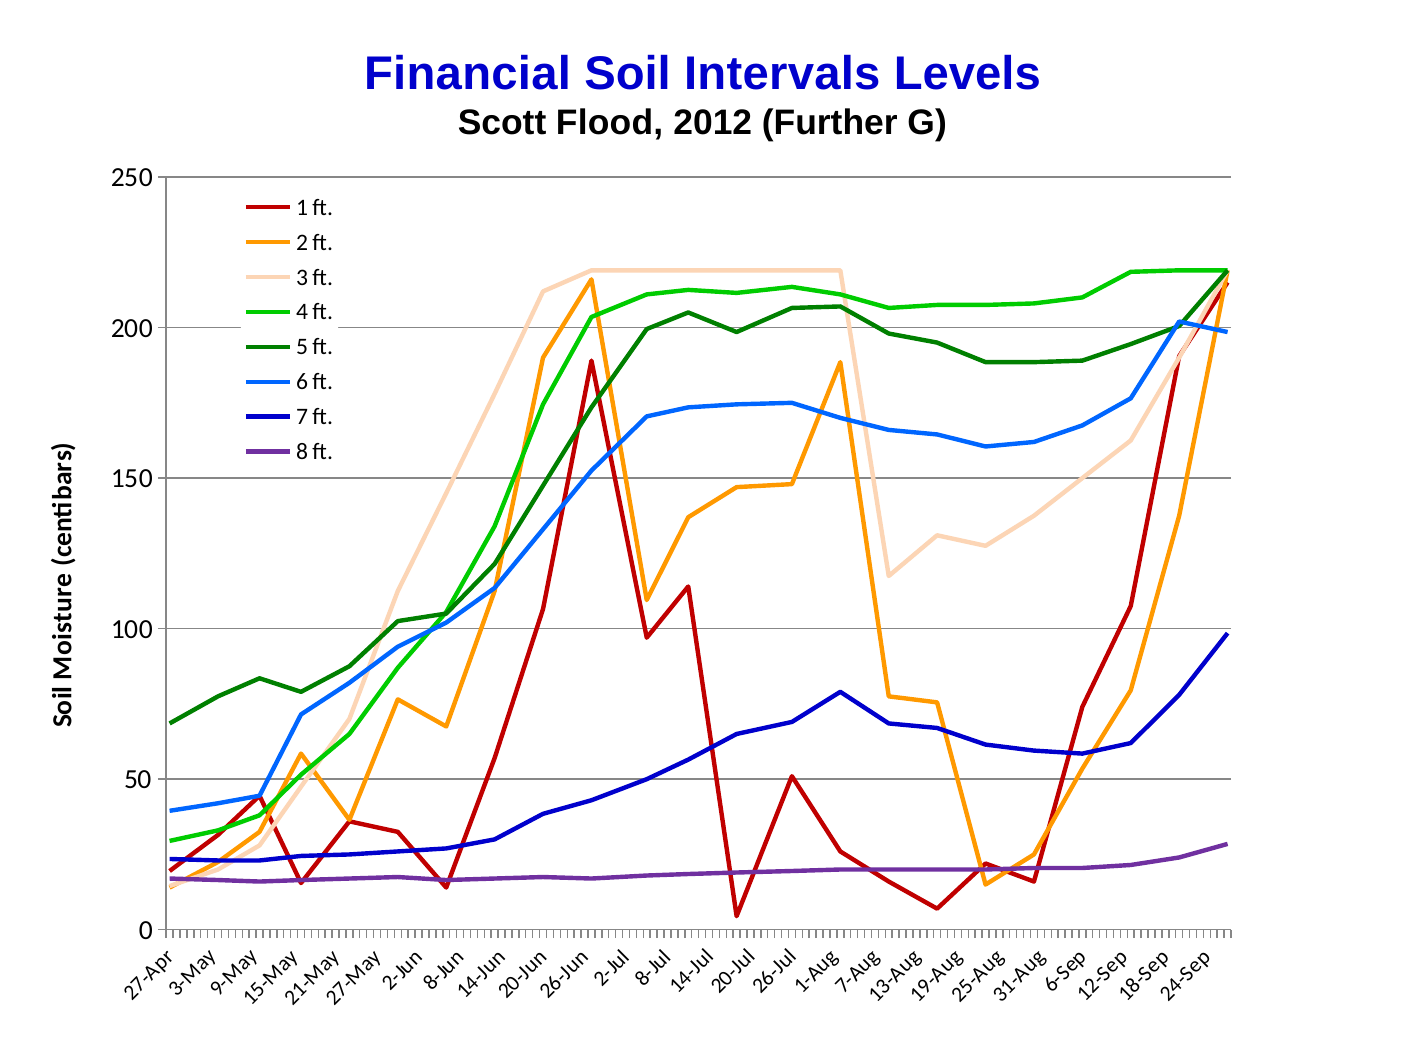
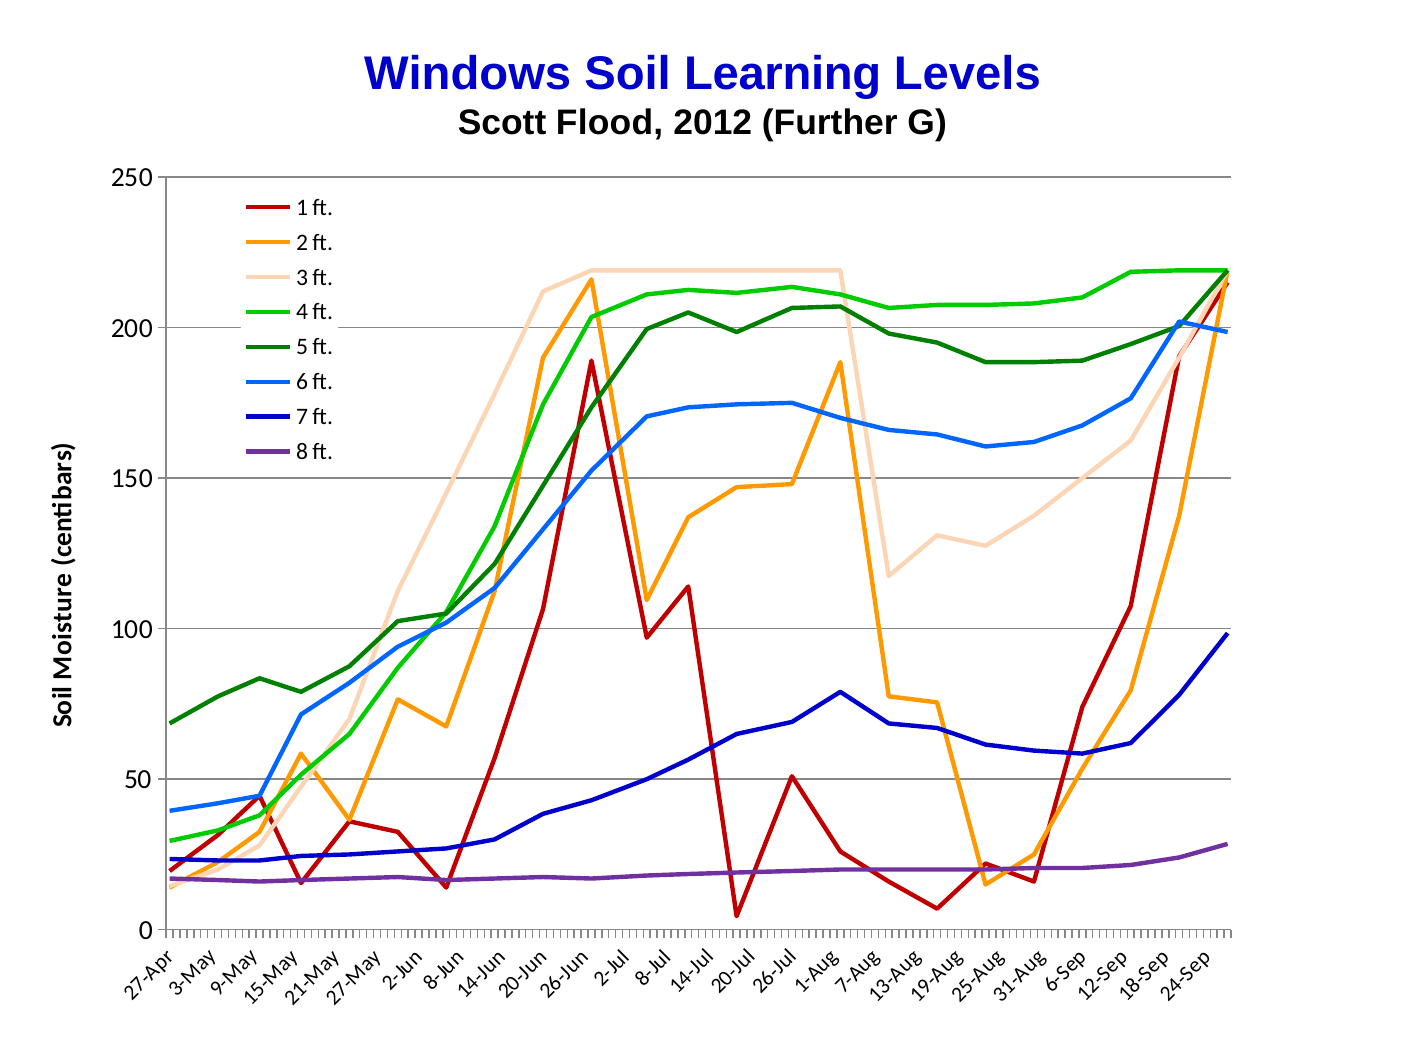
Financial: Financial -> Windows
Intervals: Intervals -> Learning
